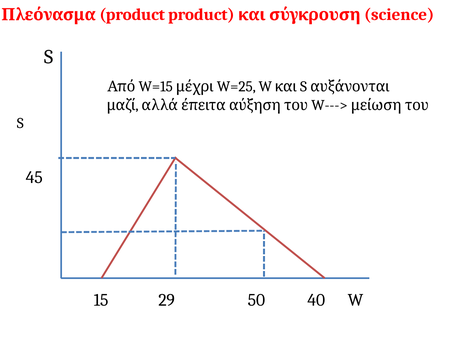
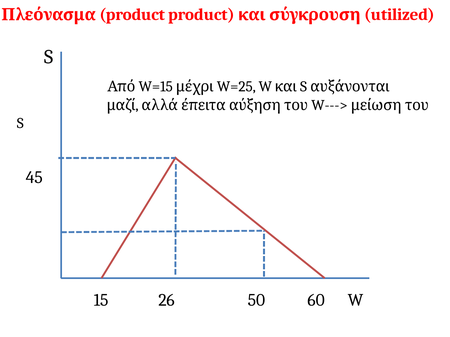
science: science -> utilized
29: 29 -> 26
40: 40 -> 60
